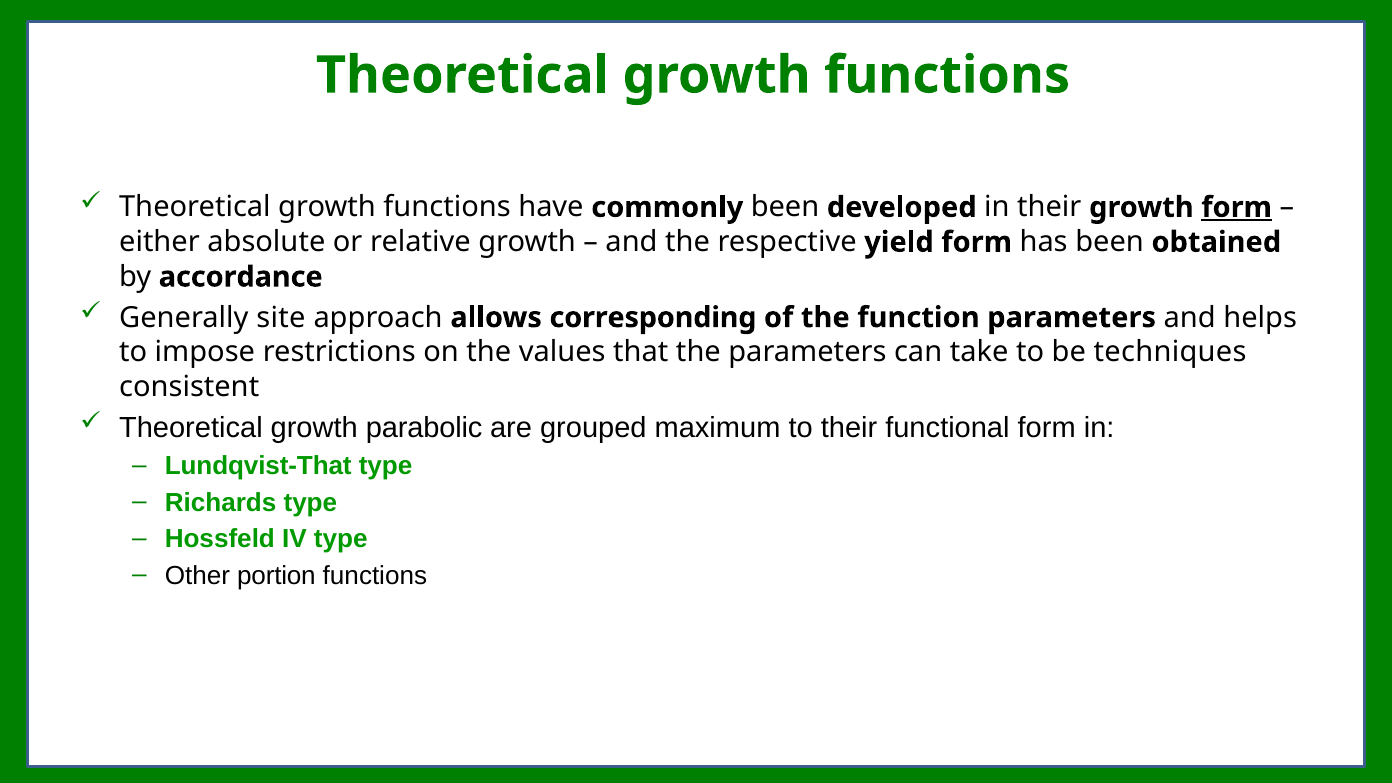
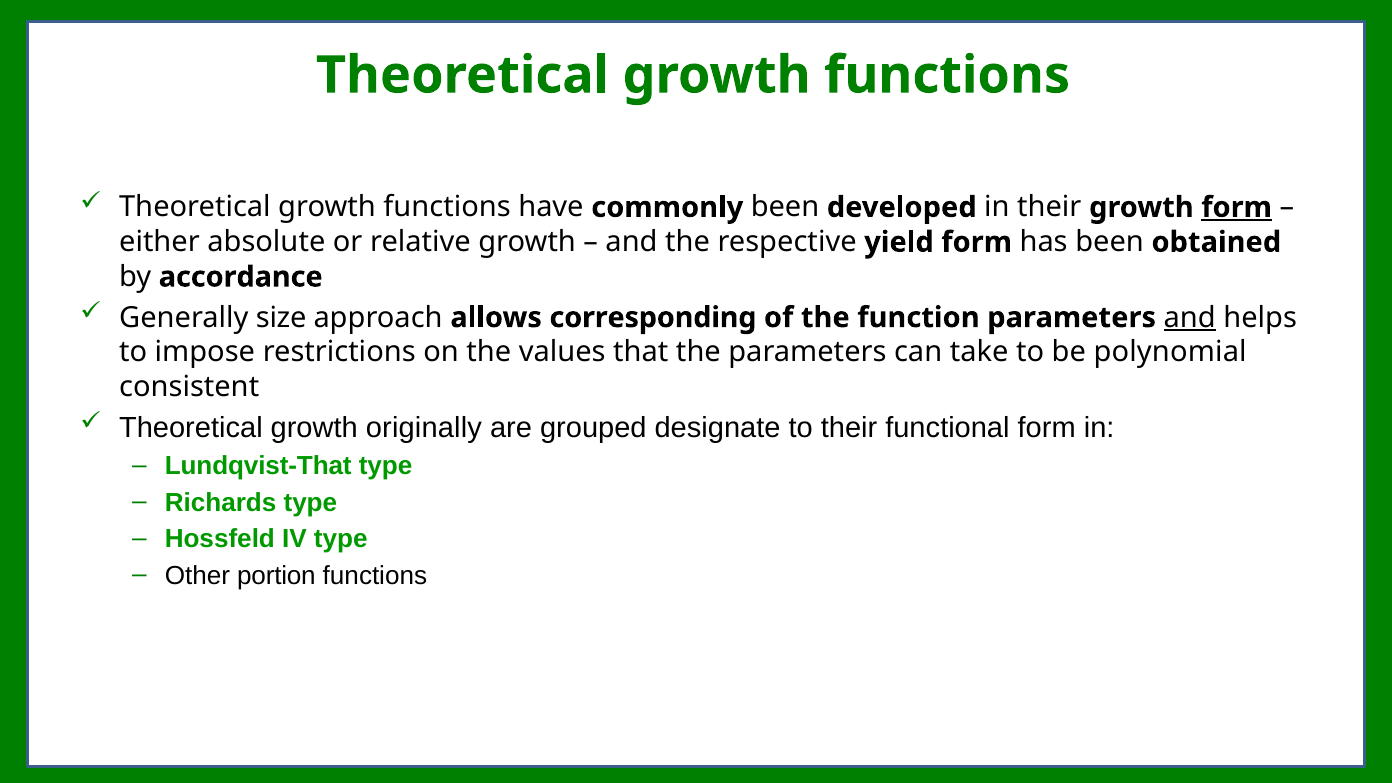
site: site -> size
and at (1190, 318) underline: none -> present
techniques: techniques -> polynomial
parabolic: parabolic -> originally
maximum: maximum -> designate
